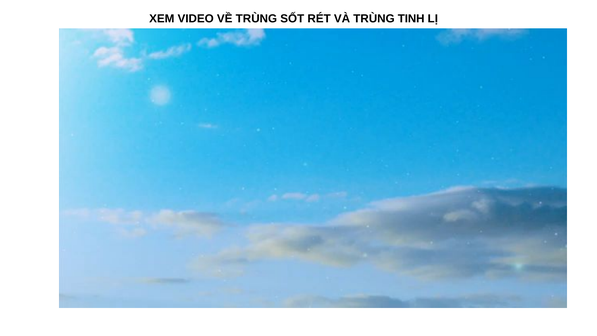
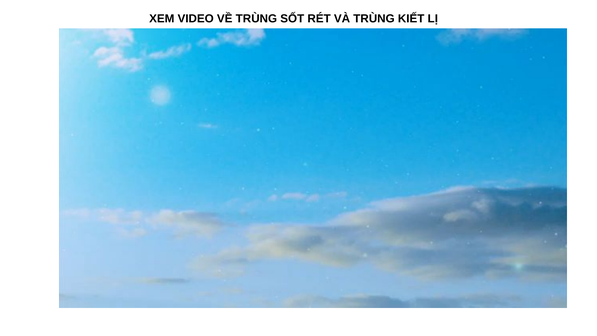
TINH: TINH -> KIẾT
